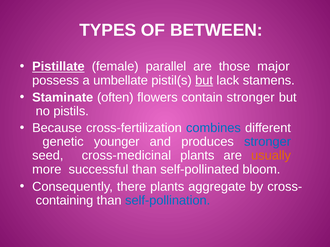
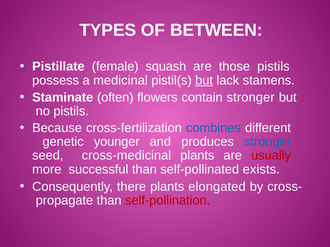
Pistillate underline: present -> none
parallel: parallel -> squash
those major: major -> pistils
umbellate: umbellate -> medicinal
usually colour: orange -> red
bloom: bloom -> exists
aggregate: aggregate -> elongated
containing: containing -> propagate
self-pollination colour: blue -> red
